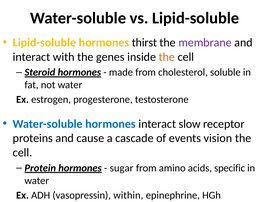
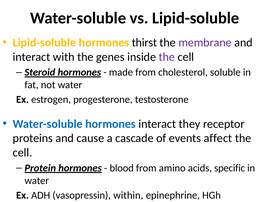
the at (167, 57) colour: orange -> purple
slow: slow -> they
vision: vision -> affect
sugar: sugar -> blood
